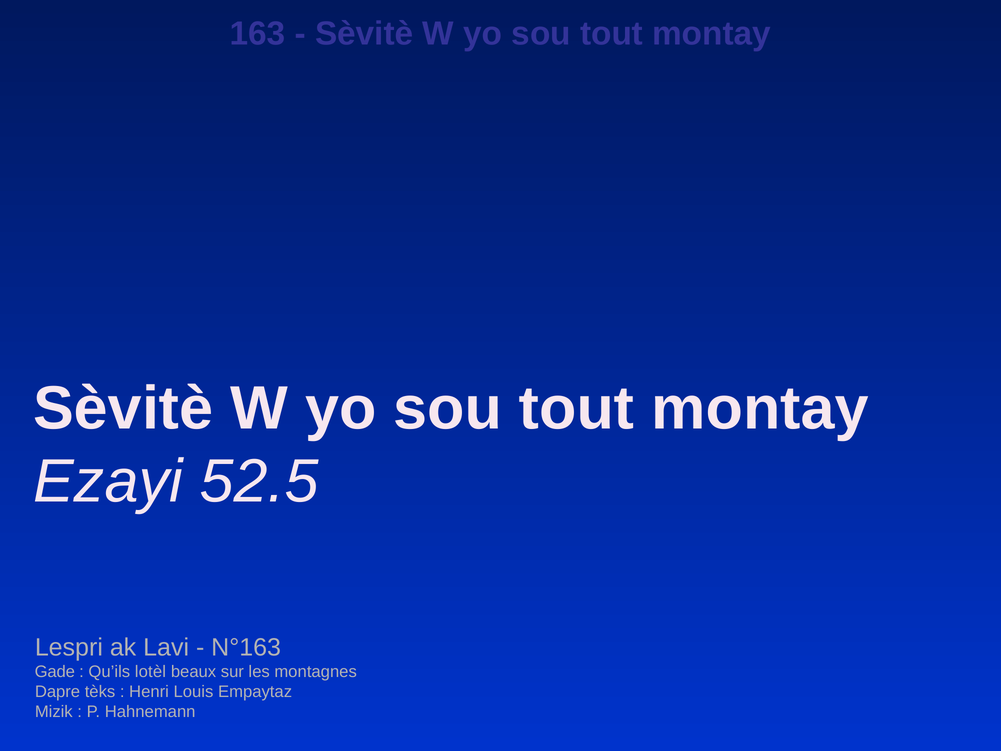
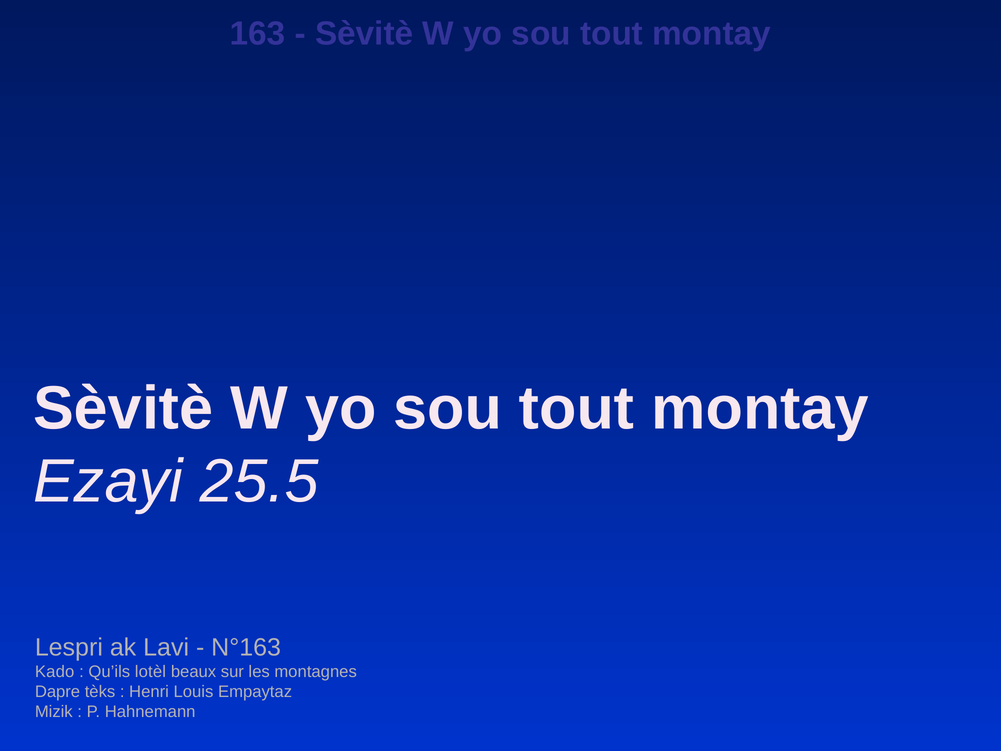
52.5: 52.5 -> 25.5
Gade: Gade -> Kado
